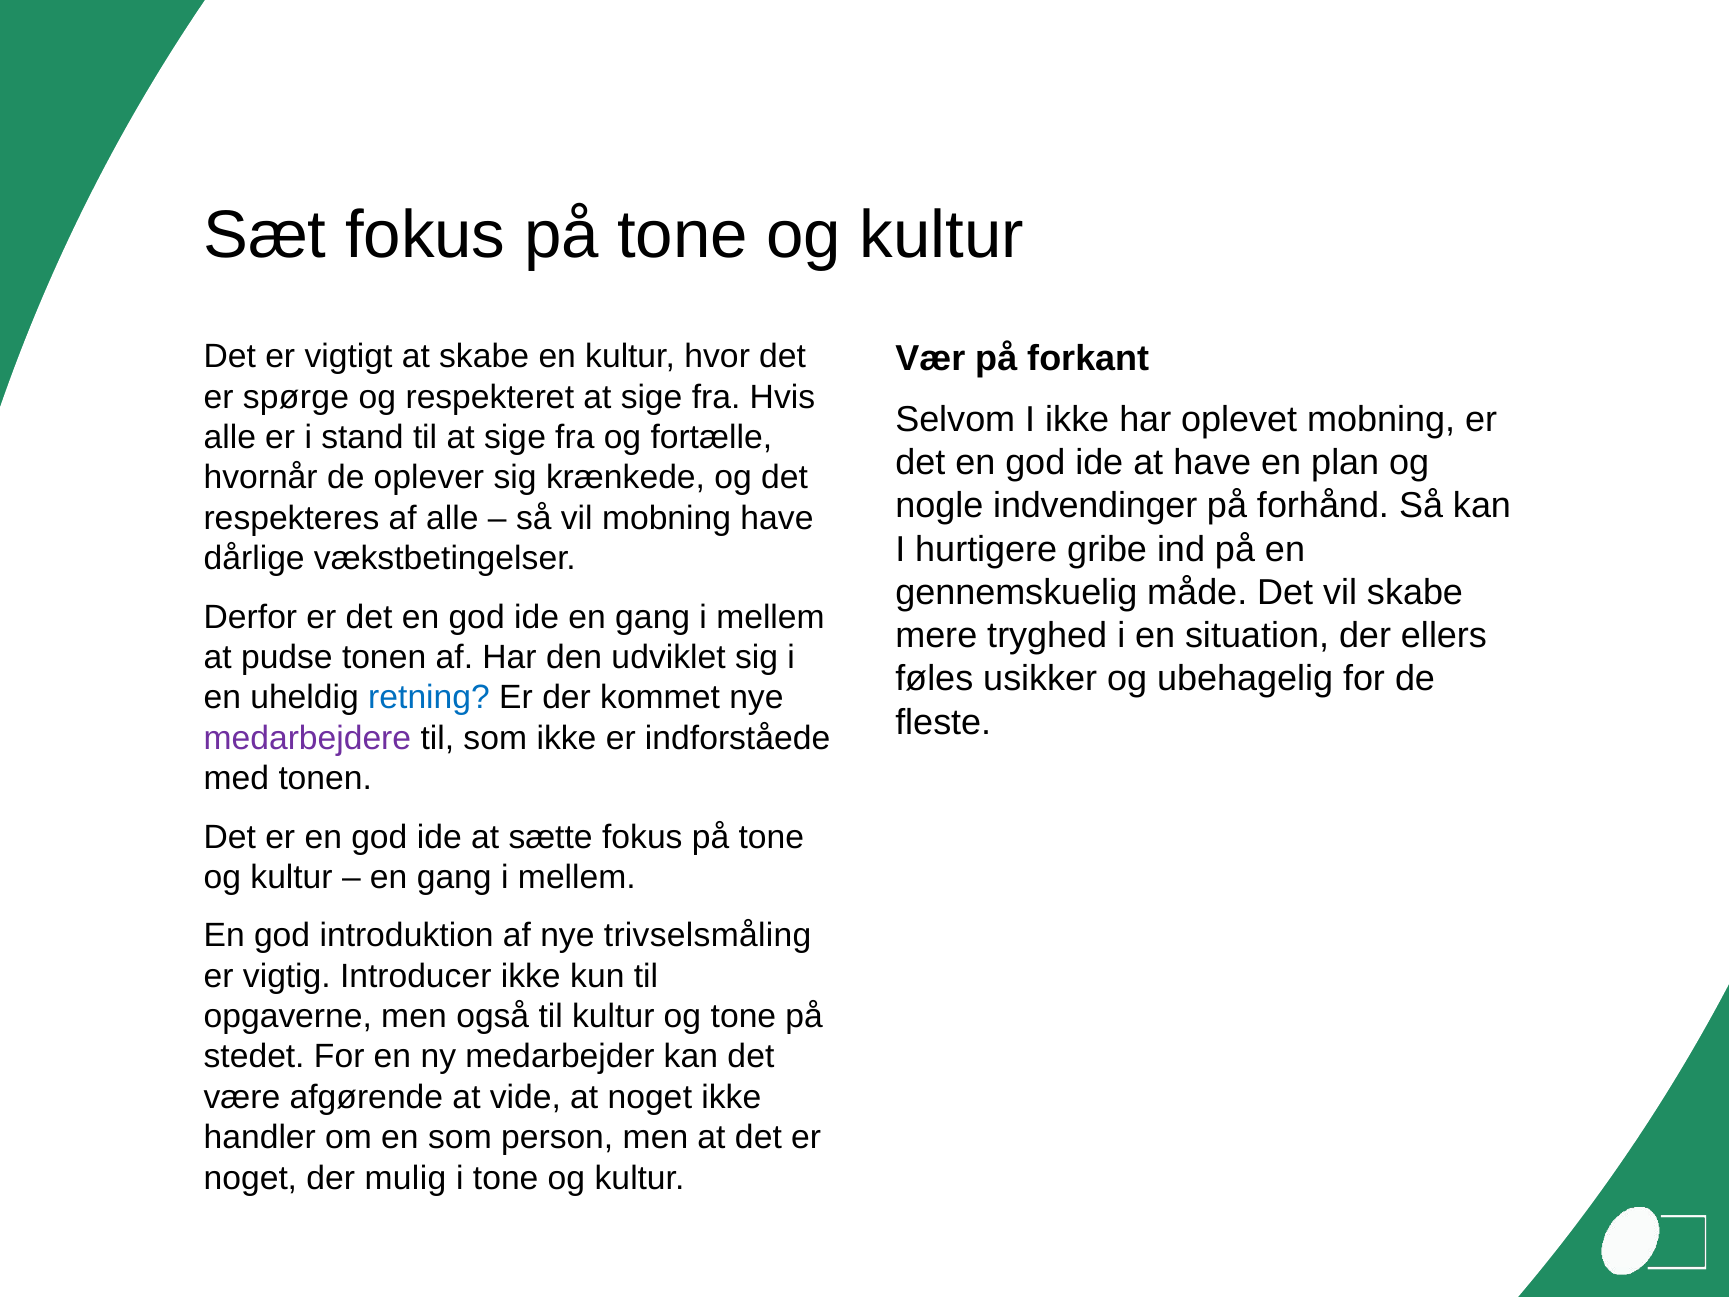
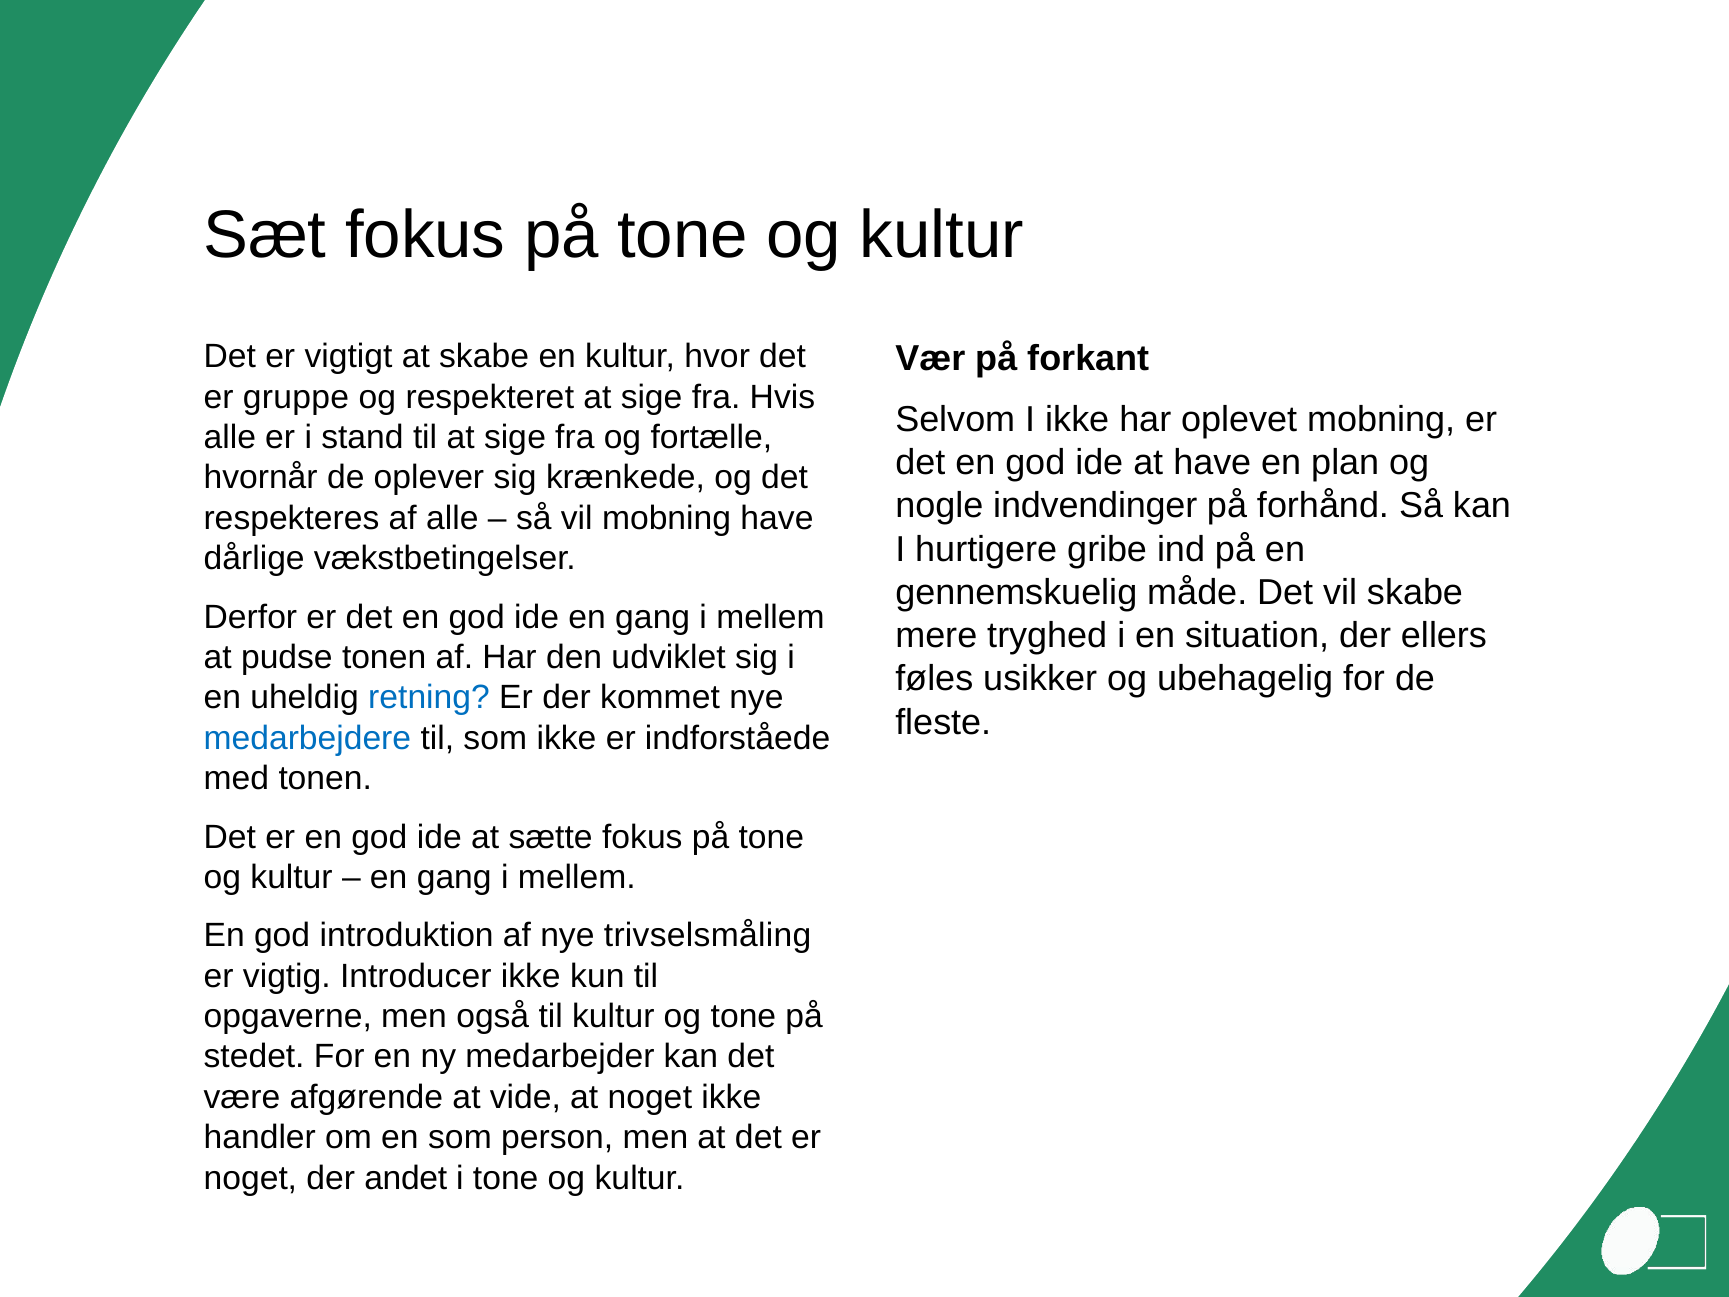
spørge: spørge -> gruppe
medarbejdere colour: purple -> blue
mulig: mulig -> andet
